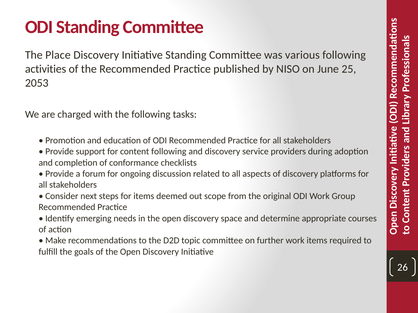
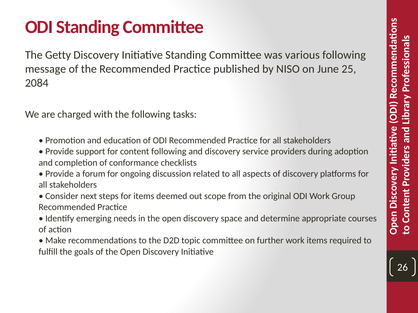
Place: Place -> Getty
activities: activities -> message
2053: 2053 -> 2084
